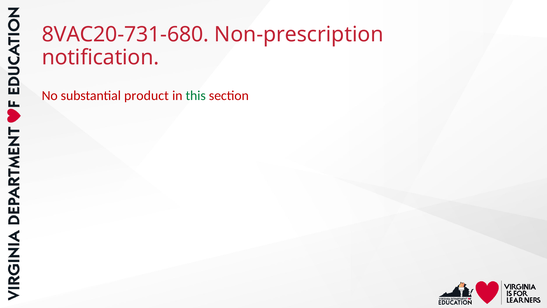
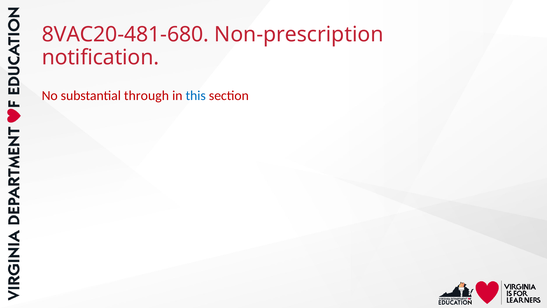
8VAC20-731-680: 8VAC20-731-680 -> 8VAC20-481-680
product: product -> through
this colour: green -> blue
